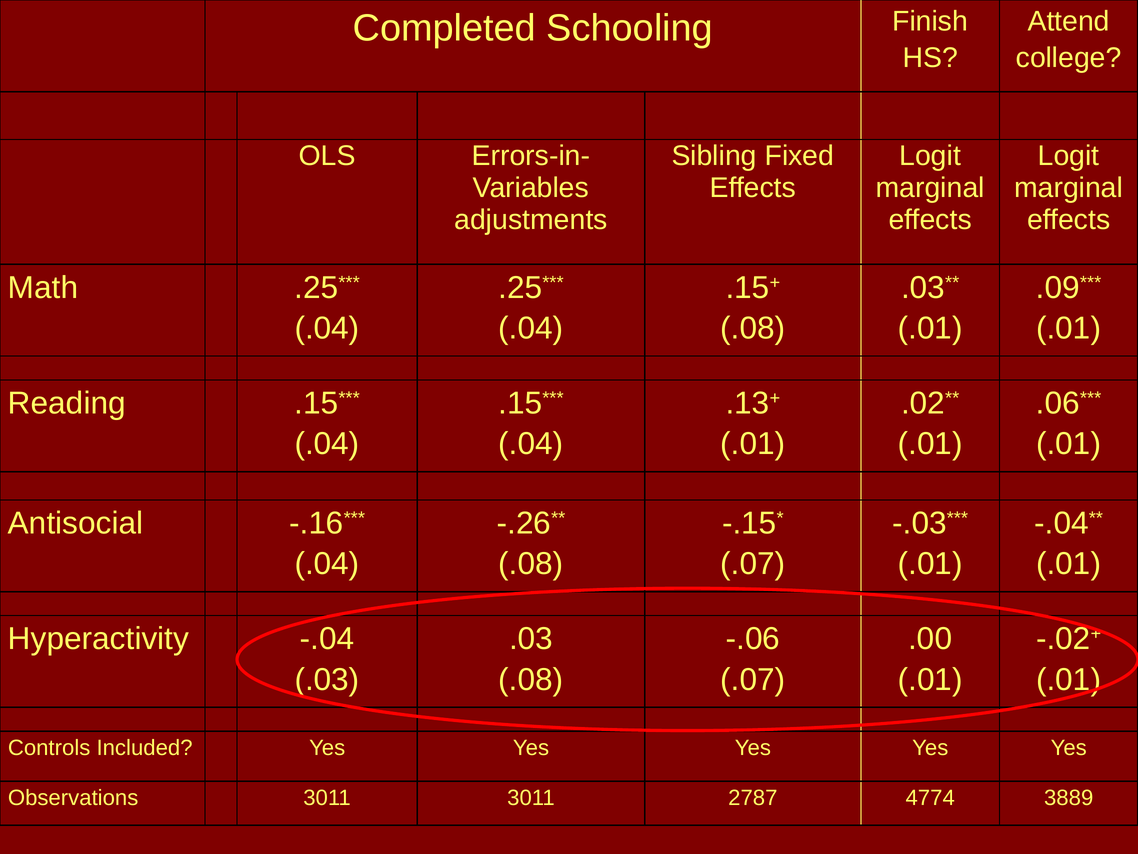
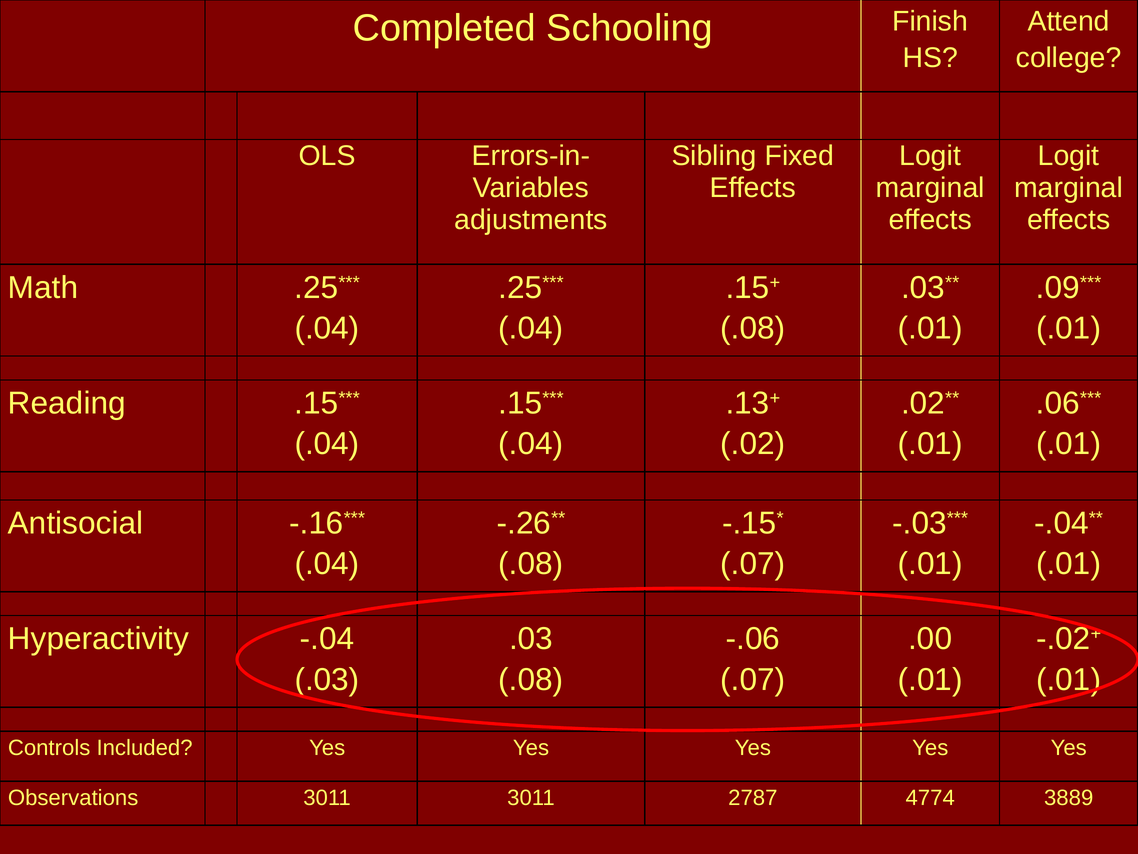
.01 at (753, 444): .01 -> .02
